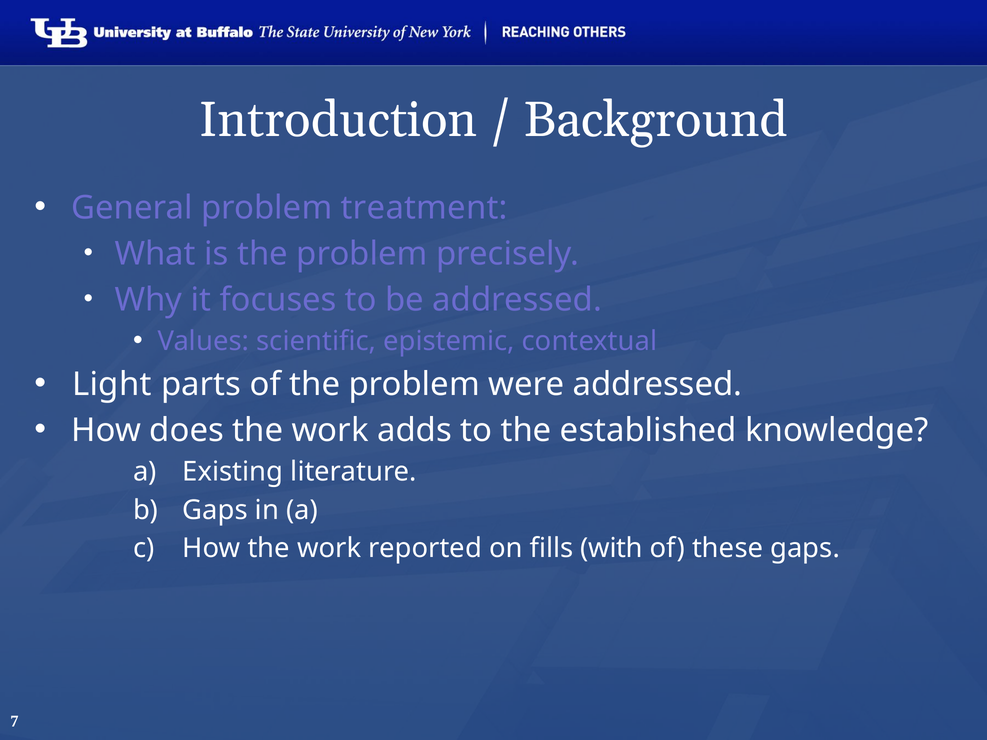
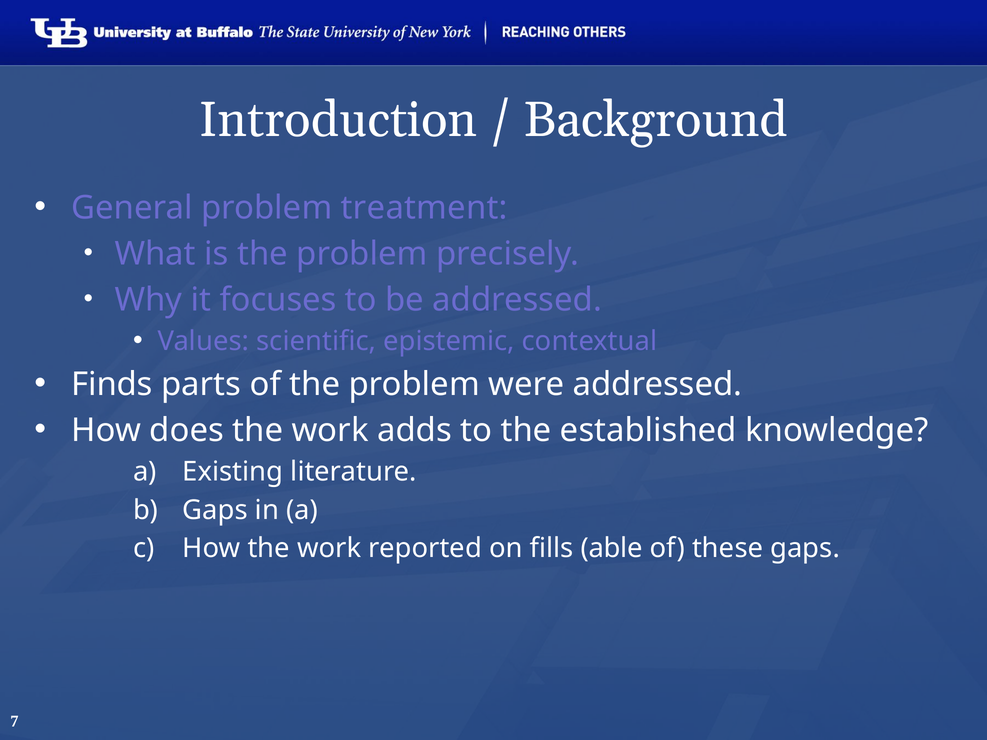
Light: Light -> Finds
with: with -> able
